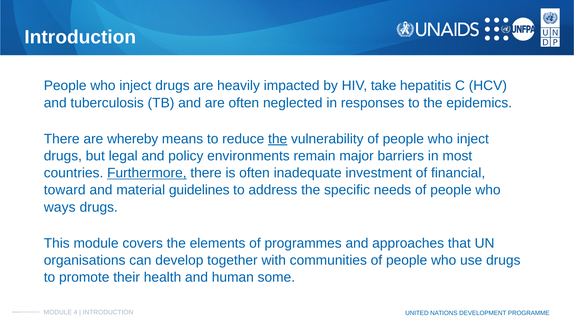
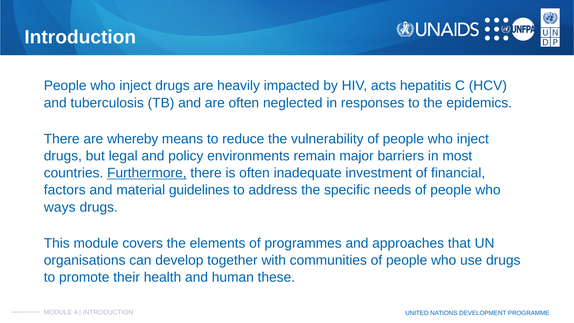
take: take -> acts
the at (278, 139) underline: present -> none
toward: toward -> factors
some: some -> these
